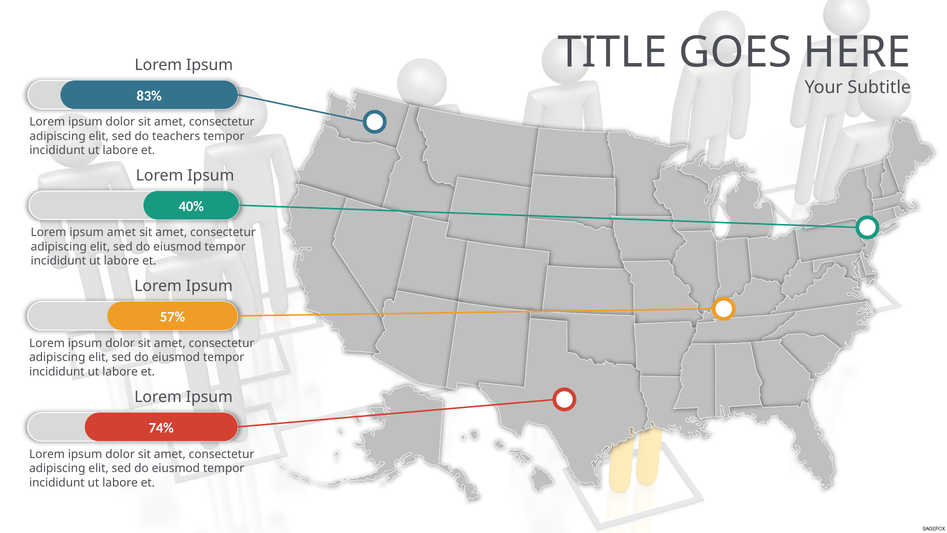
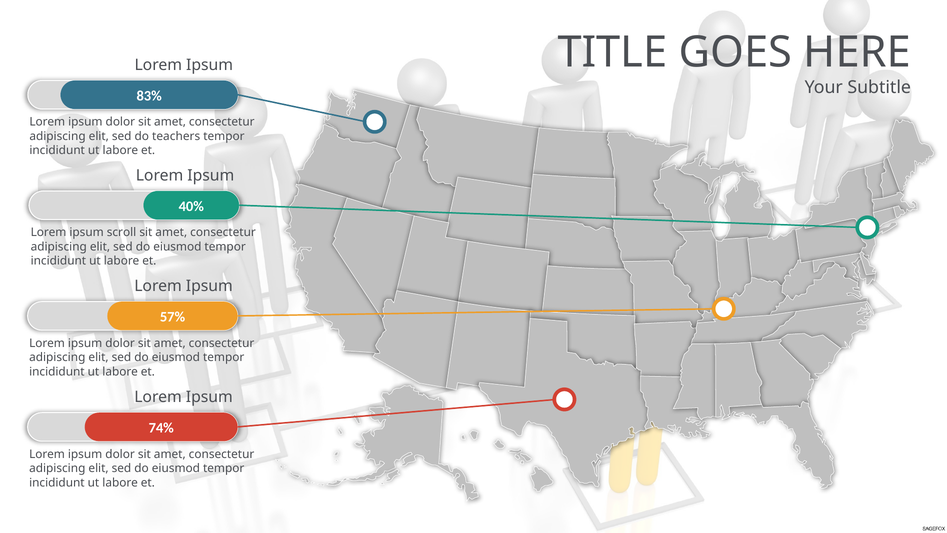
ipsum amet: amet -> scroll
